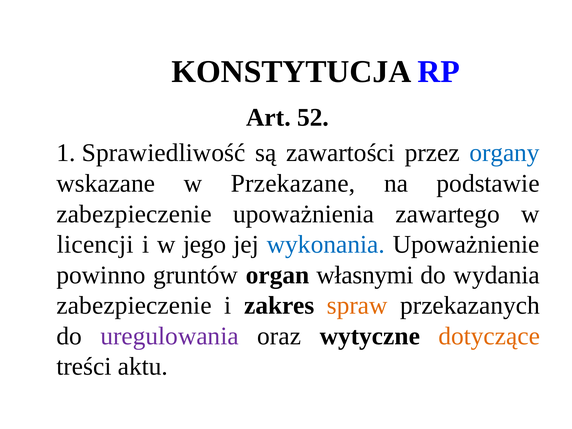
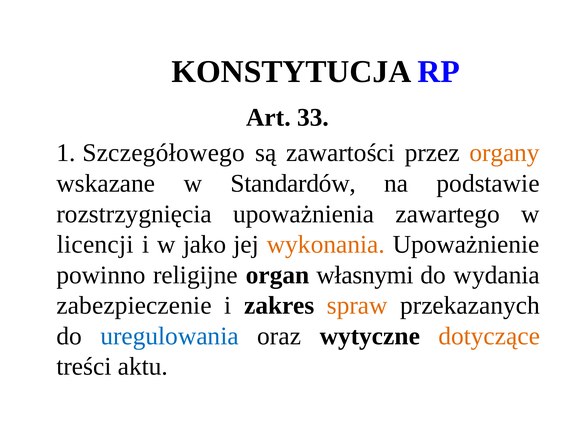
52: 52 -> 33
Sprawiedliwość: Sprawiedliwość -> Szczegółowego
organy colour: blue -> orange
Przekazane: Przekazane -> Standardów
zabezpieczenie at (134, 214): zabezpieczenie -> rozstrzygnięcia
jego: jego -> jako
wykonania colour: blue -> orange
gruntów: gruntów -> religijne
uregulowania colour: purple -> blue
